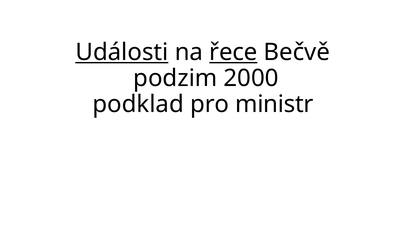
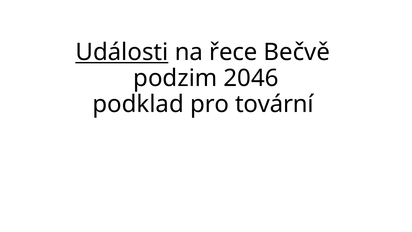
řece underline: present -> none
2000: 2000 -> 2046
ministr: ministr -> tovární
